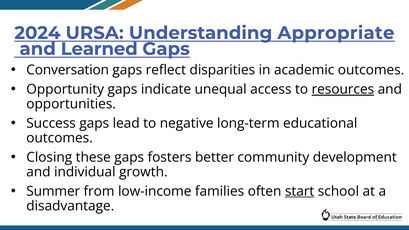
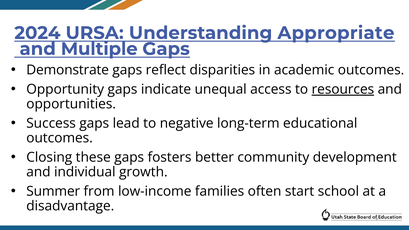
Learned: Learned -> Multiple
Conversation: Conversation -> Demonstrate
start underline: present -> none
